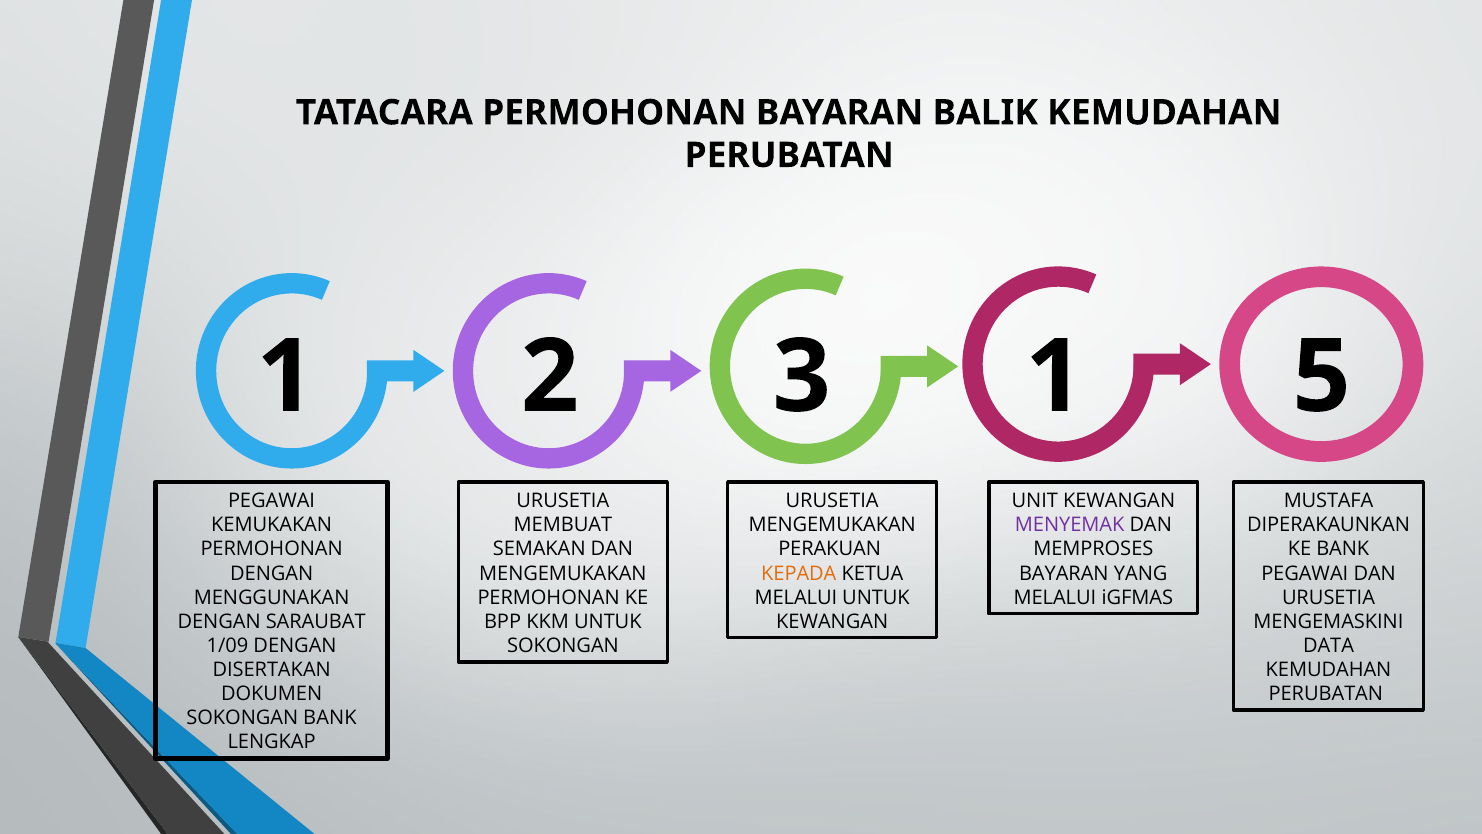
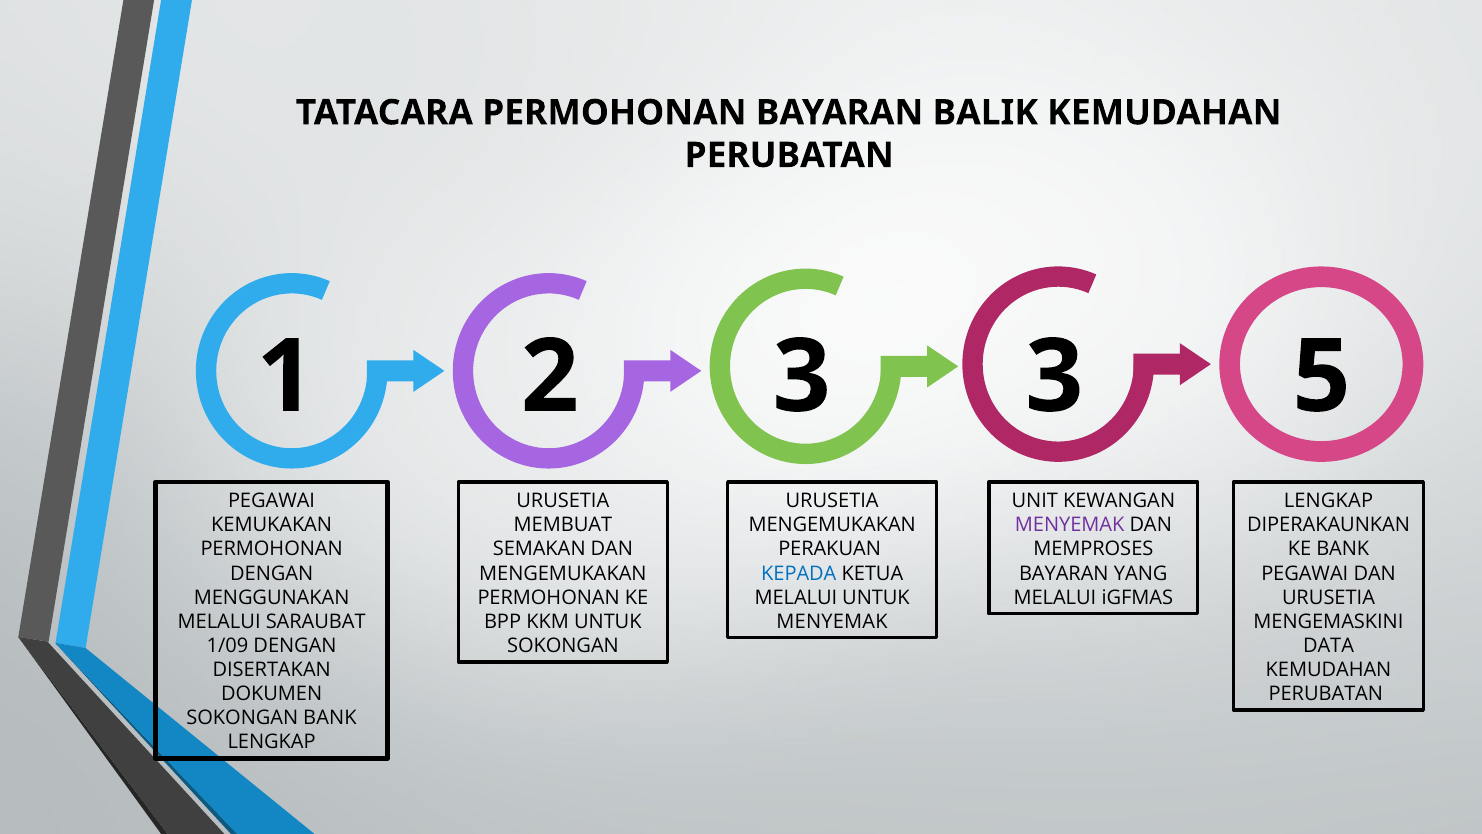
3 1: 1 -> 3
MUSTAFA at (1329, 501): MUSTAFA -> LENGKAP
KEPADA colour: orange -> blue
DENGAN at (219, 621): DENGAN -> MELALUI
KEWANGAN at (832, 621): KEWANGAN -> MENYEMAK
